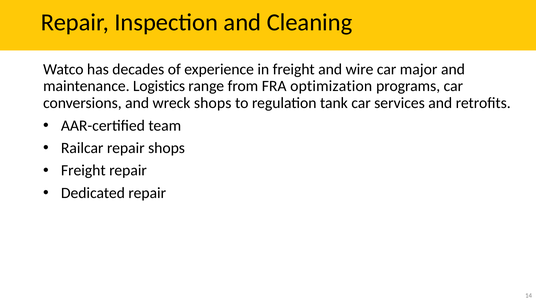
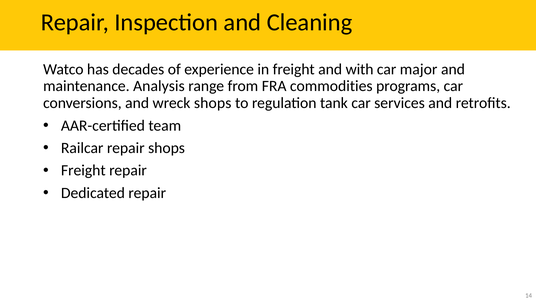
wire: wire -> with
Logistics: Logistics -> Analysis
optimization: optimization -> commodities
